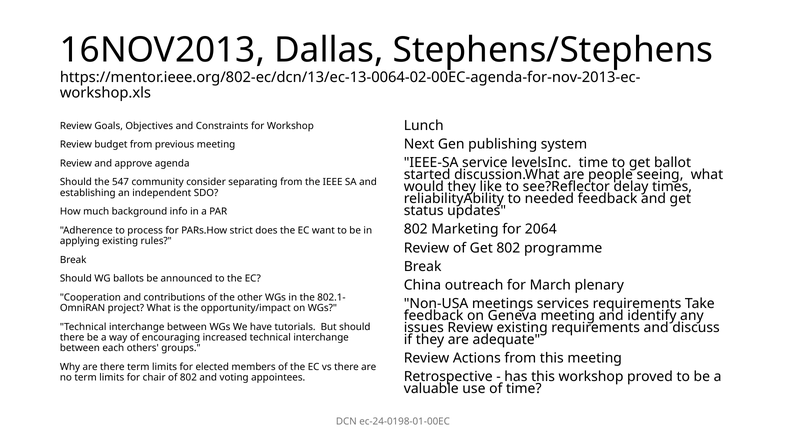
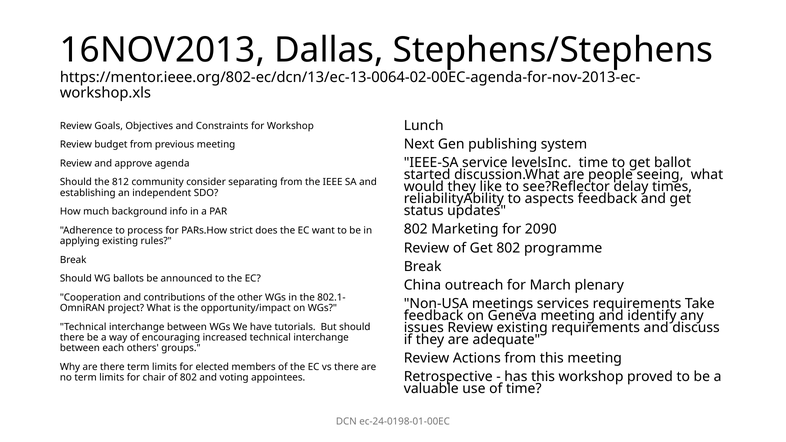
547: 547 -> 812
needed: needed -> aspects
2064: 2064 -> 2090
